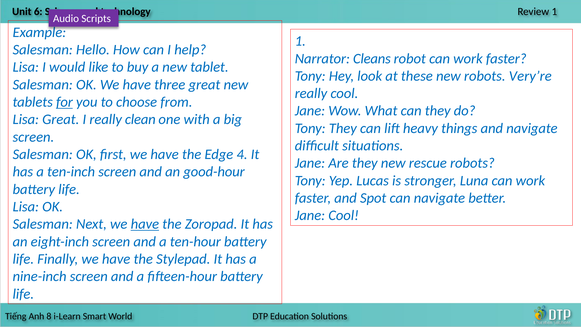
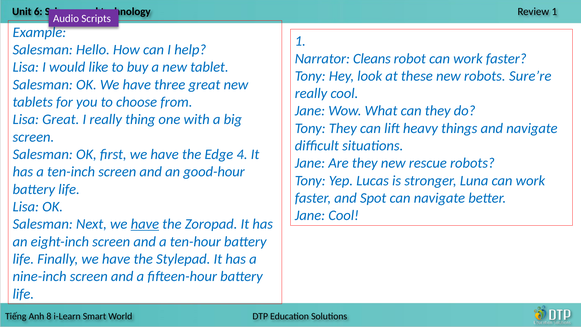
Very’re: Very’re -> Sure’re
for underline: present -> none
clean: clean -> thing
